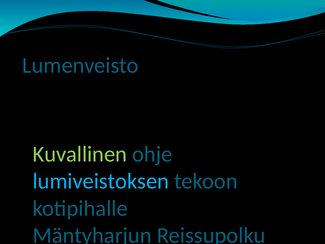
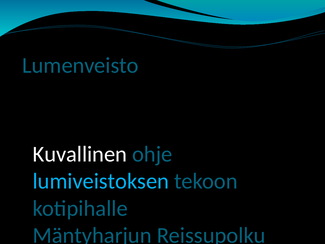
Kuvallinen colour: light green -> white
